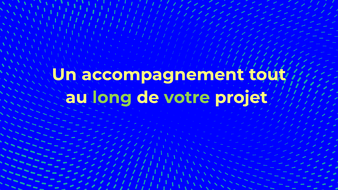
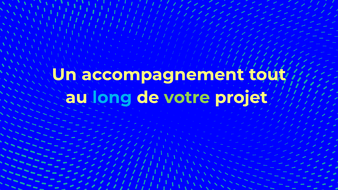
long colour: light green -> light blue
